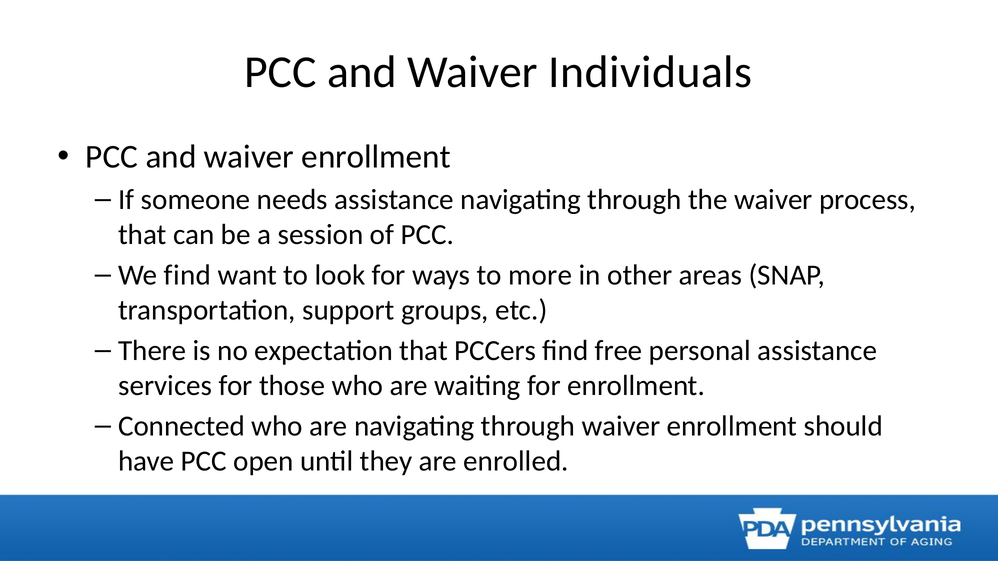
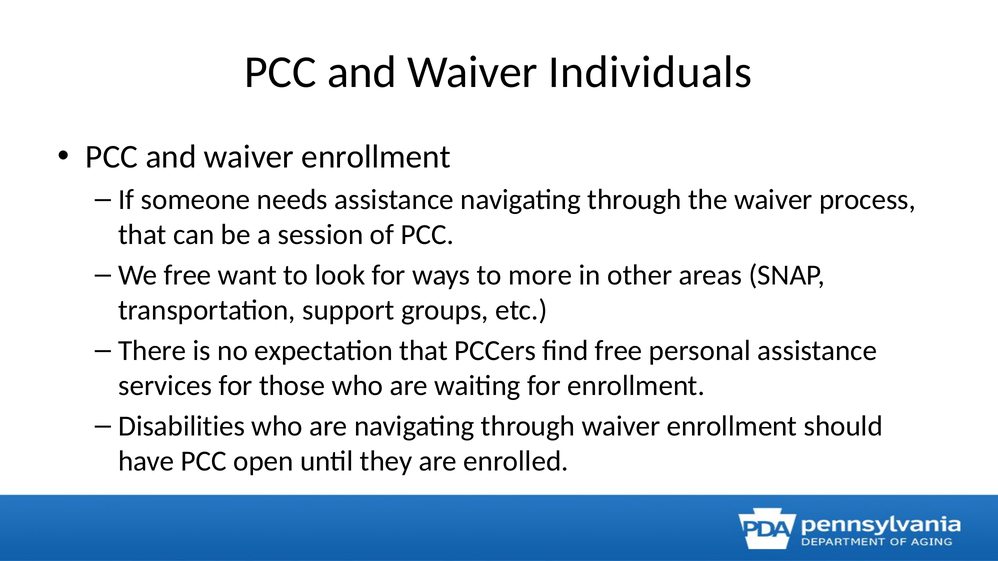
We find: find -> free
Connected: Connected -> Disabilities
